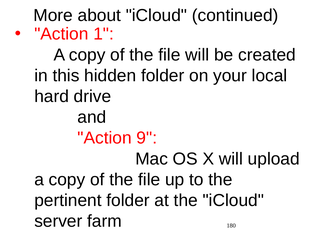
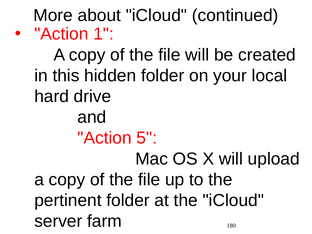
9: 9 -> 5
